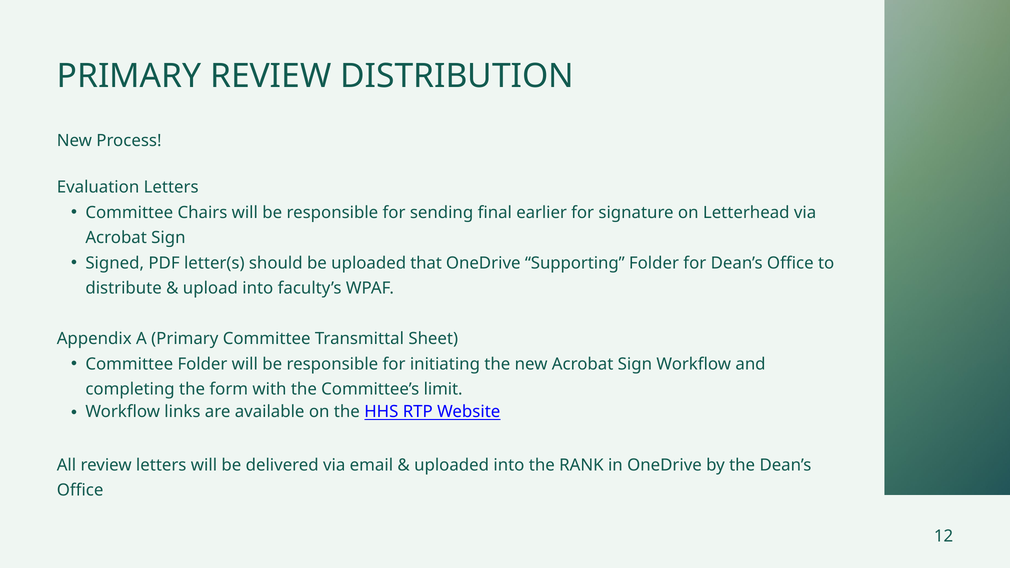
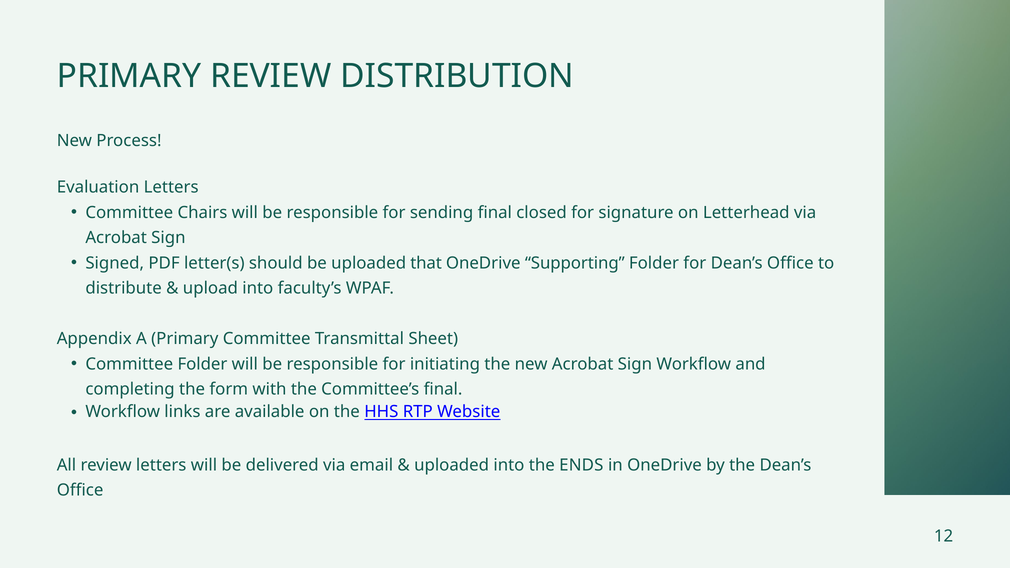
earlier: earlier -> closed
Committee’s limit: limit -> final
RANK: RANK -> ENDS
